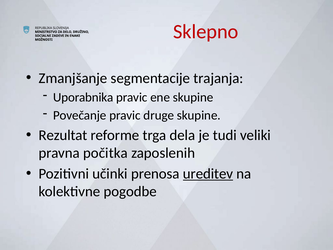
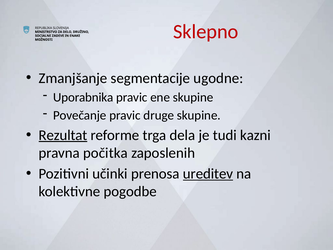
trajanja: trajanja -> ugodne
Rezultat underline: none -> present
veliki: veliki -> kazni
